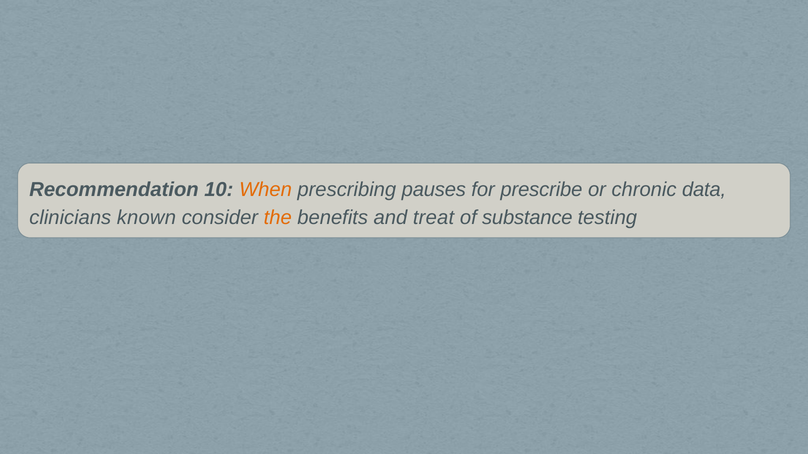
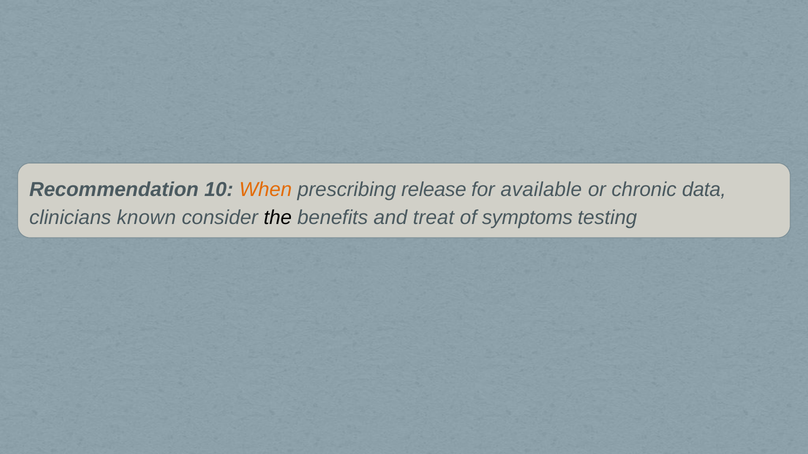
pauses: pauses -> release
prescribe: prescribe -> available
the colour: orange -> black
substance: substance -> symptoms
